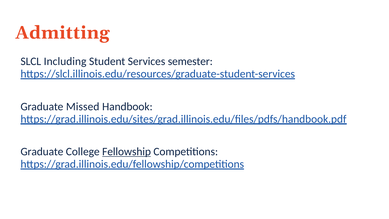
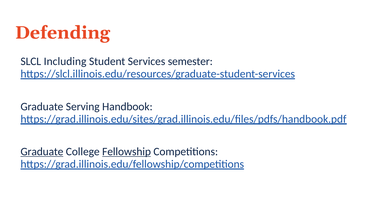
Admitting: Admitting -> Defending
Missed: Missed -> Serving
Graduate at (42, 152) underline: none -> present
